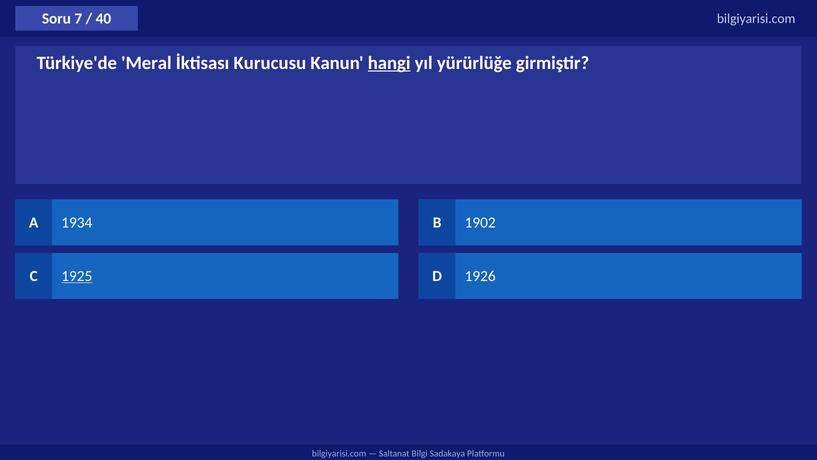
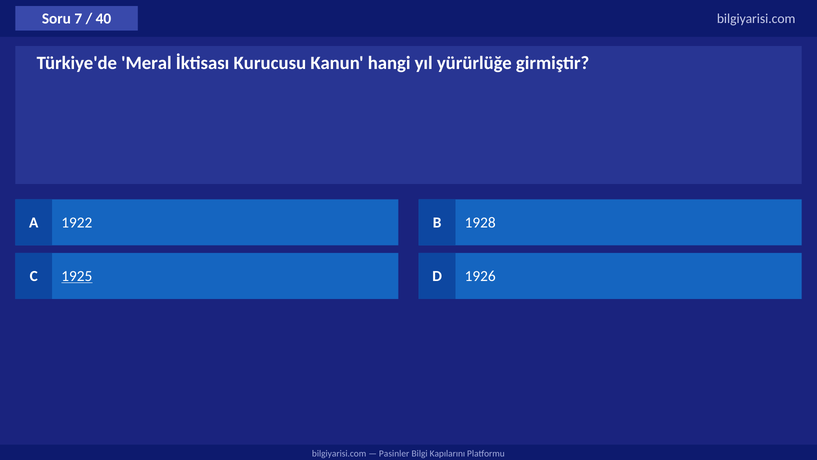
hangi underline: present -> none
1934: 1934 -> 1922
1902: 1902 -> 1928
Saltanat: Saltanat -> Pasinler
Sadakaya: Sadakaya -> Kapılarını
